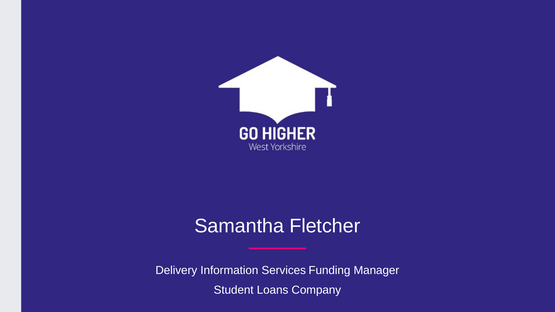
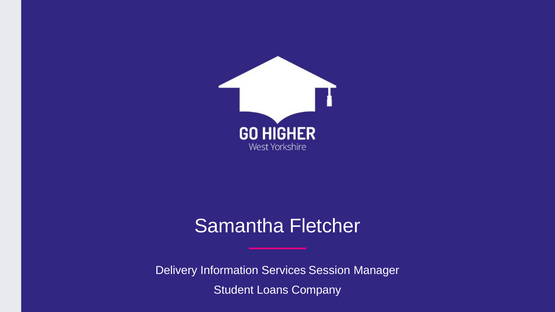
Funding: Funding -> Session
